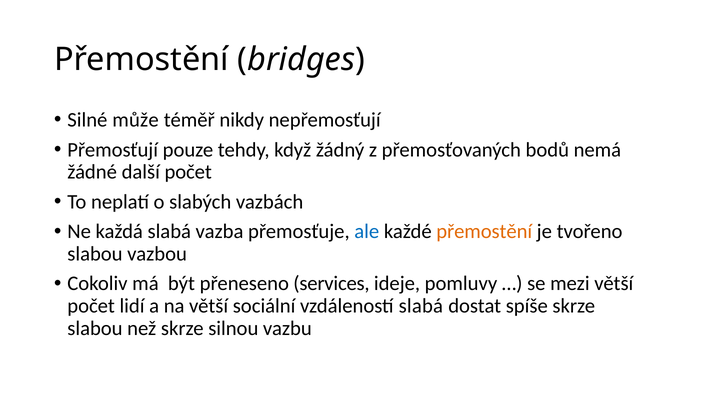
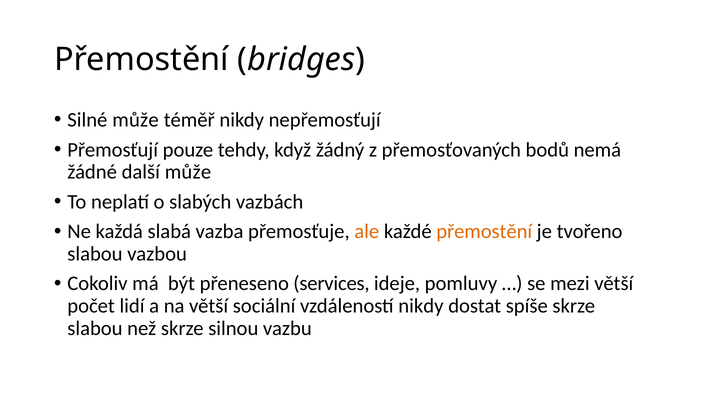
další počet: počet -> může
ale colour: blue -> orange
vzdáleností slabá: slabá -> nikdy
